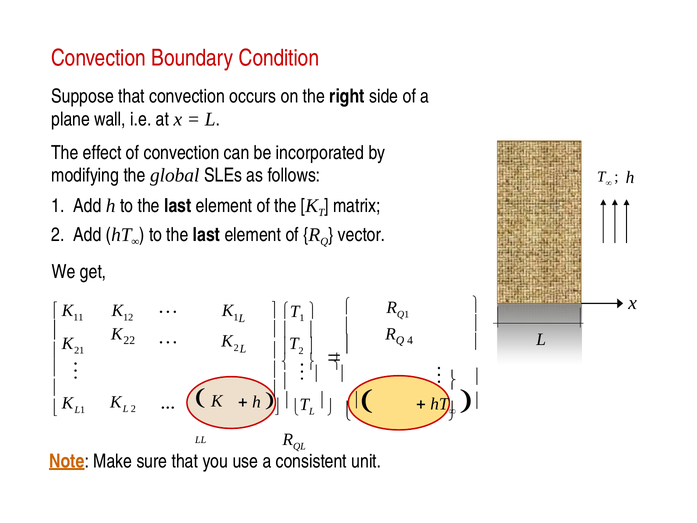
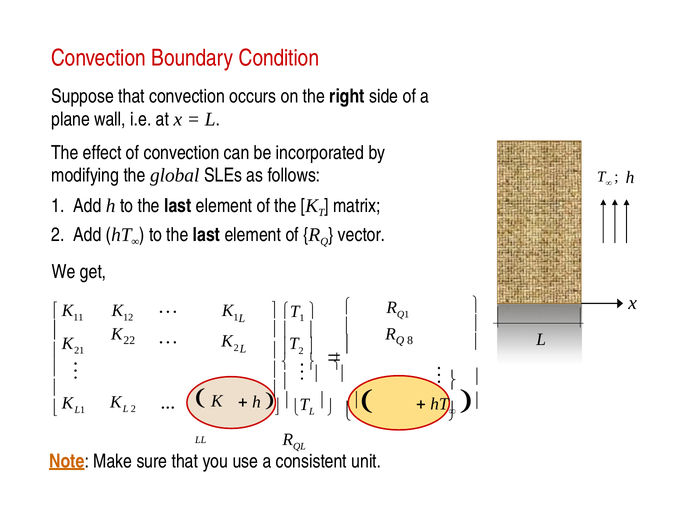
4: 4 -> 8
